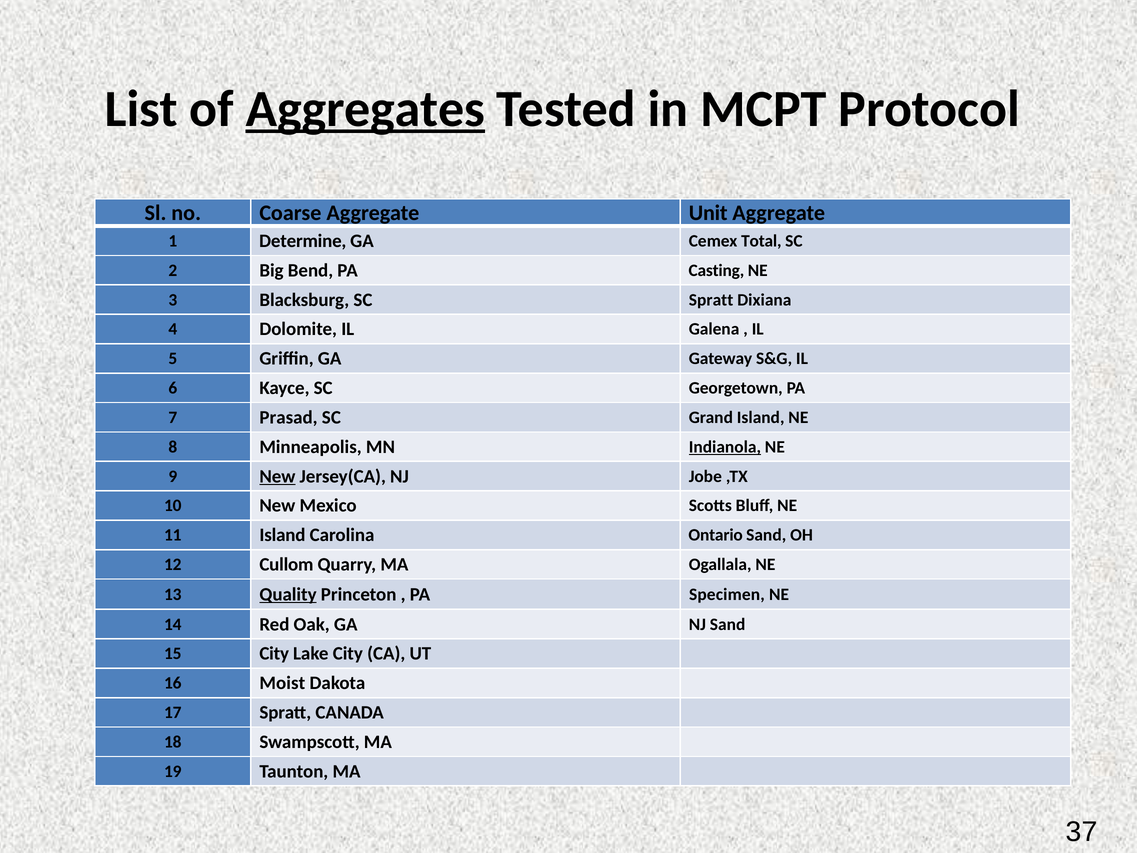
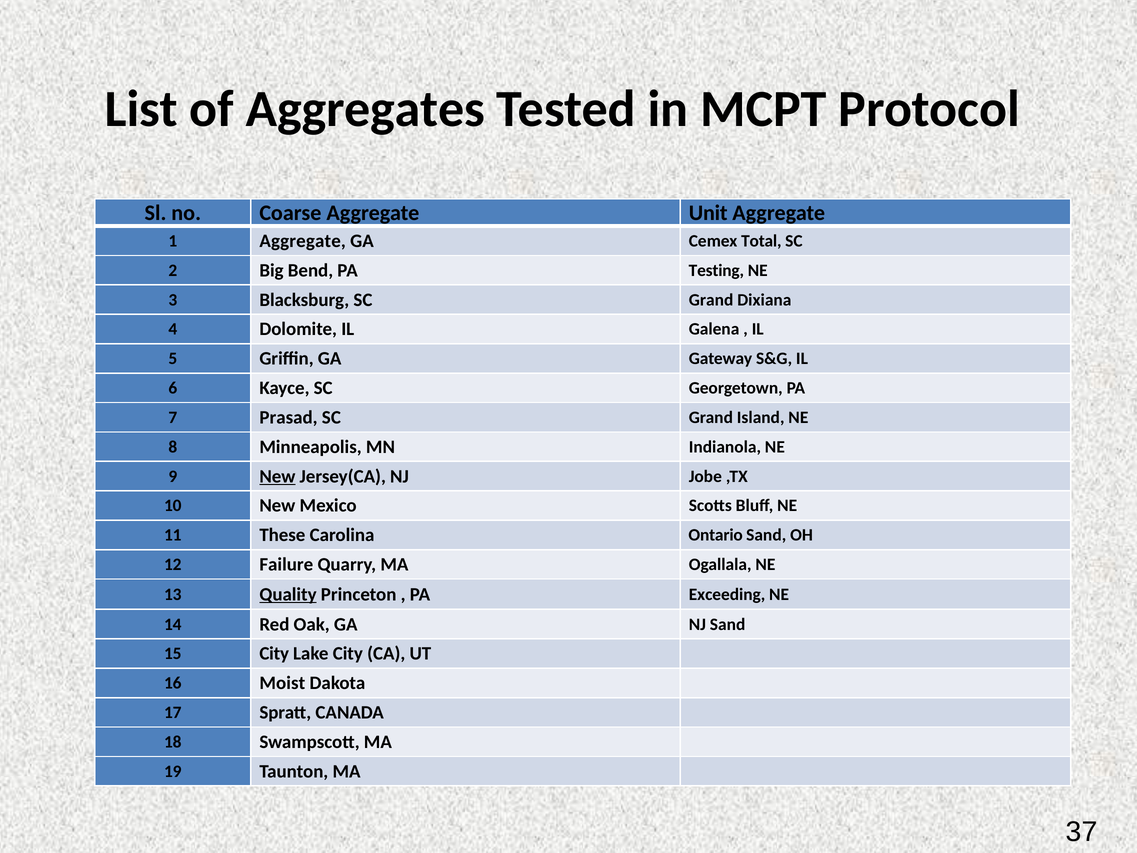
Aggregates underline: present -> none
1 Determine: Determine -> Aggregate
Casting: Casting -> Testing
Blacksburg SC Spratt: Spratt -> Grand
Indianola underline: present -> none
11 Island: Island -> These
Cullom: Cullom -> Failure
Specimen: Specimen -> Exceeding
